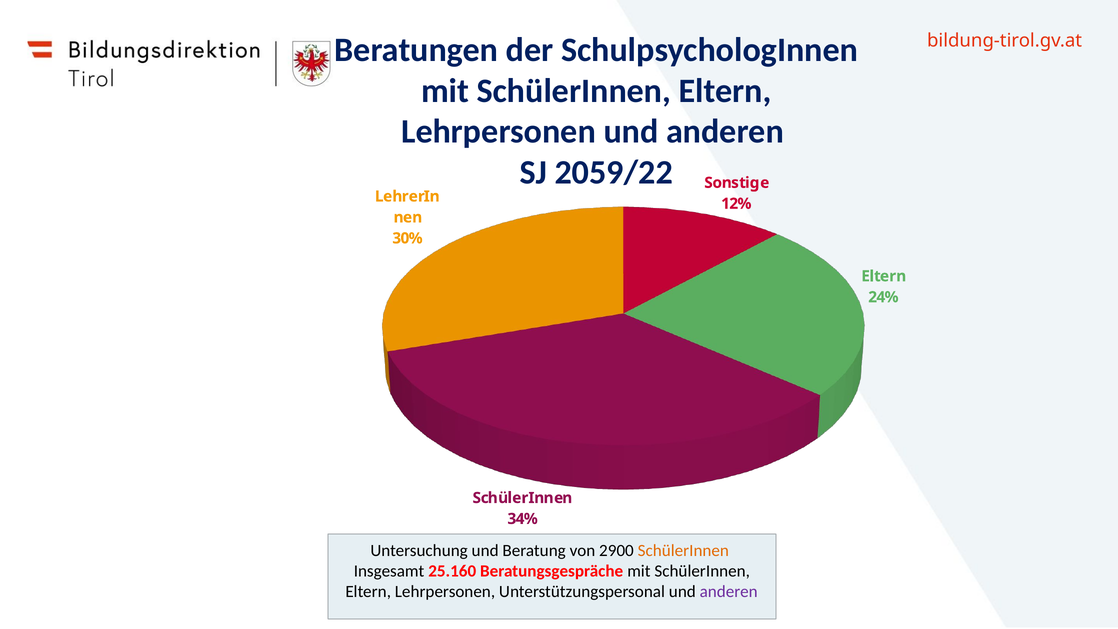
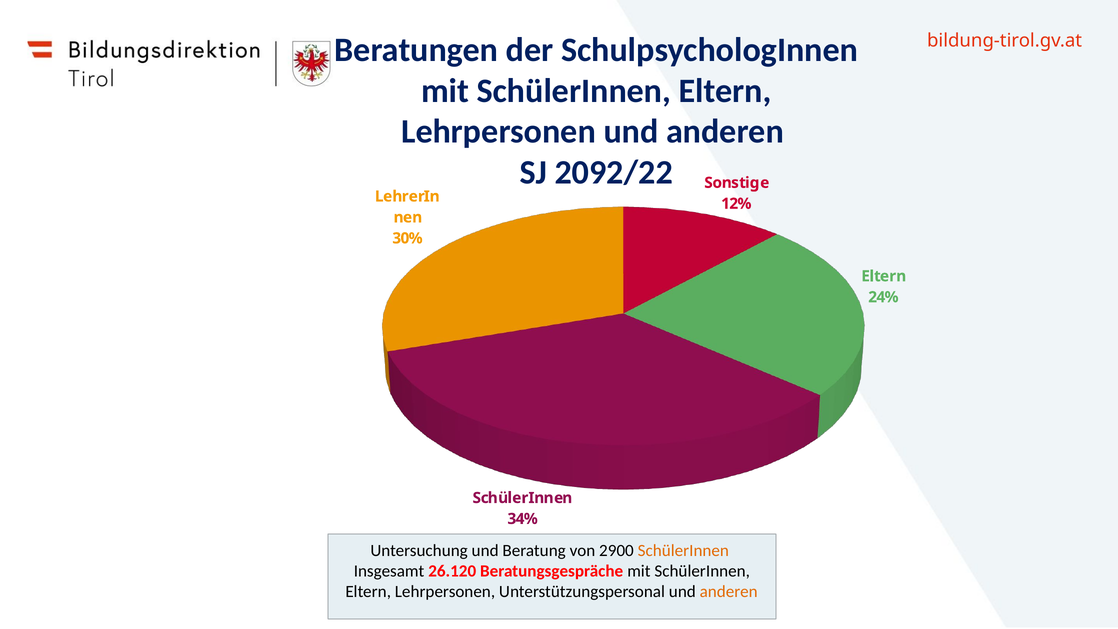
2059/22: 2059/22 -> 2092/22
25.160: 25.160 -> 26.120
anderen at (729, 592) colour: purple -> orange
